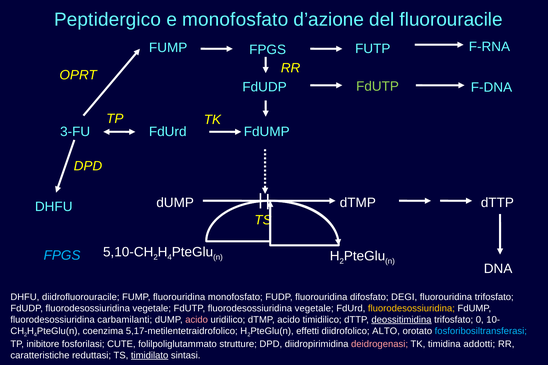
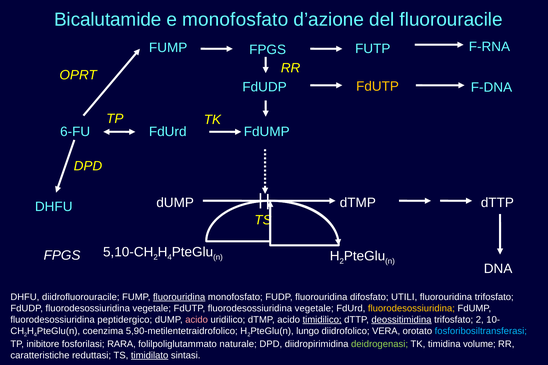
Peptidergico: Peptidergico -> Bicalutamide
FdUTP at (378, 86) colour: light green -> yellow
3-FU: 3-FU -> 6-FU
FPGS at (62, 255) colour: light blue -> white
fluorouridina at (179, 297) underline: none -> present
DEGI: DEGI -> UTILI
carbamilanti: carbamilanti -> peptidergico
timidilico underline: none -> present
trifosfato 0: 0 -> 2
5,17-metilentetraidrofolico: 5,17-metilentetraidrofolico -> 5,90-metilentetraidrofolico
effetti: effetti -> lungo
ALTO: ALTO -> VERA
CUTE: CUTE -> RARA
strutture: strutture -> naturale
deidrogenasi colour: pink -> light green
addotti: addotti -> volume
